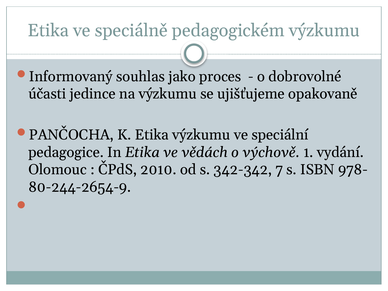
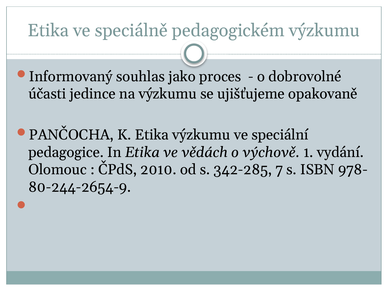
342-342: 342-342 -> 342-285
